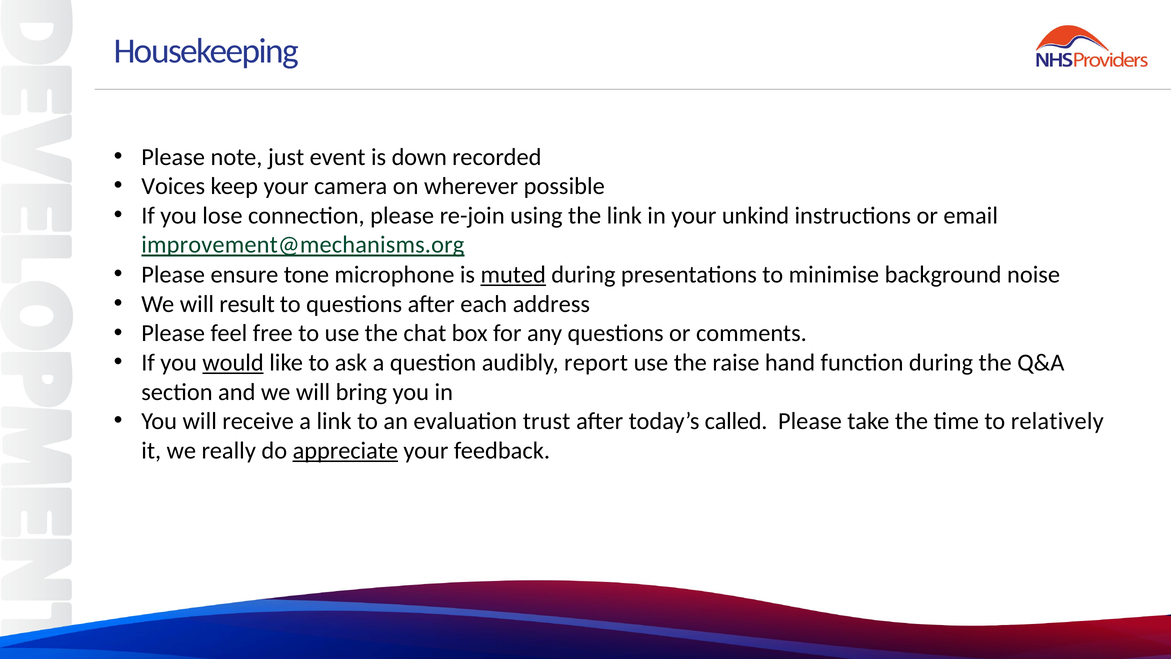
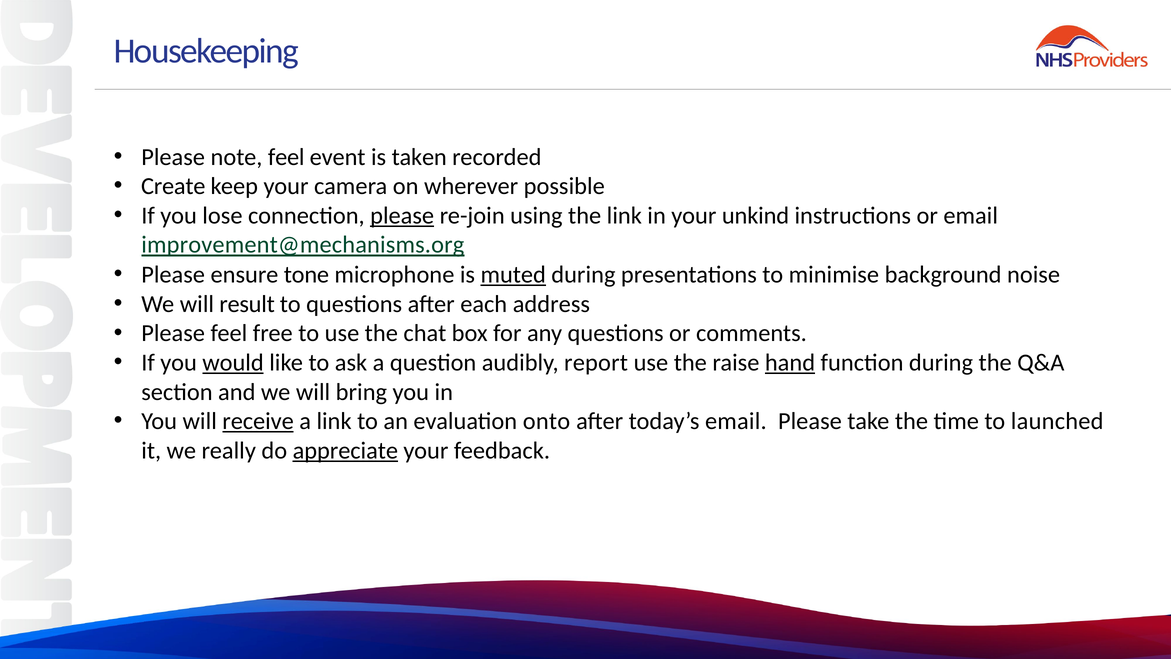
note just: just -> feel
down: down -> taken
Voices: Voices -> Create
please at (402, 216) underline: none -> present
hand underline: none -> present
receive underline: none -> present
trust: trust -> onto
today’s called: called -> email
relatively: relatively -> launched
